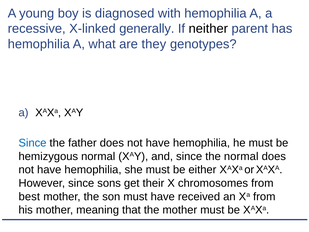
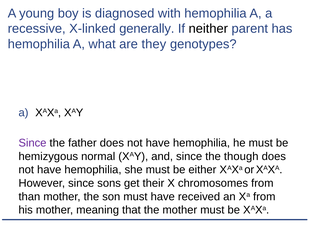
Since at (32, 143) colour: blue -> purple
the normal: normal -> though
best: best -> than
